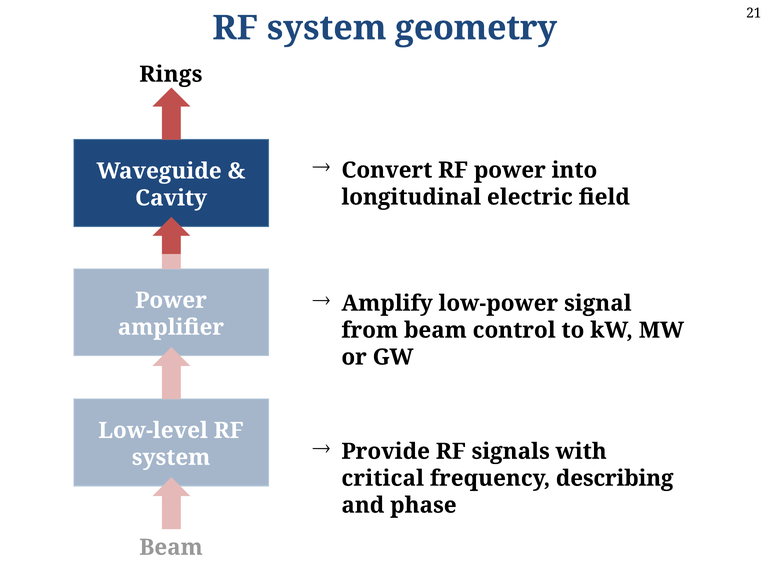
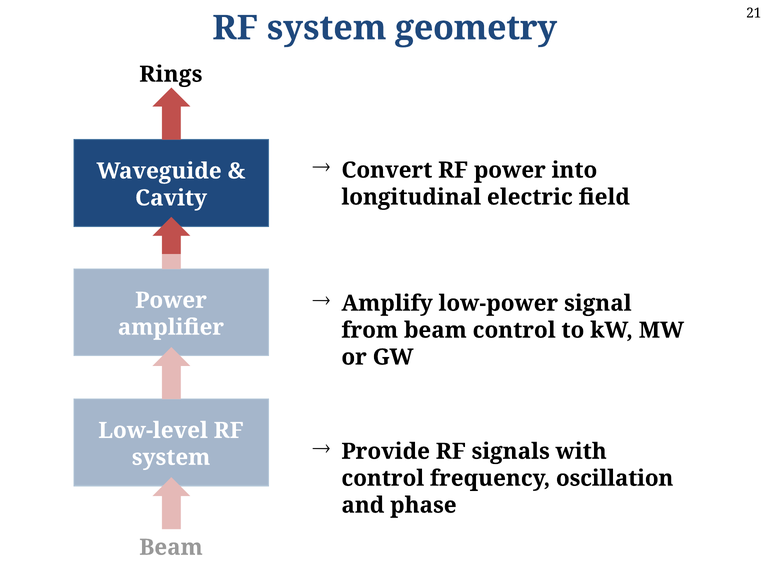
critical at (383, 478): critical -> control
describing: describing -> oscillation
